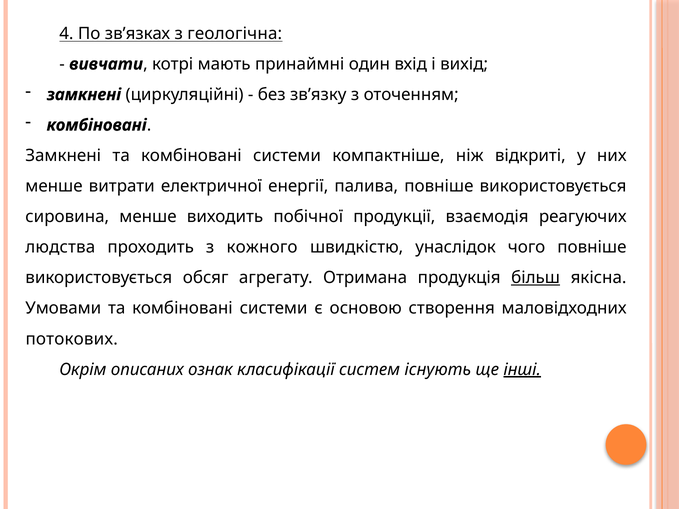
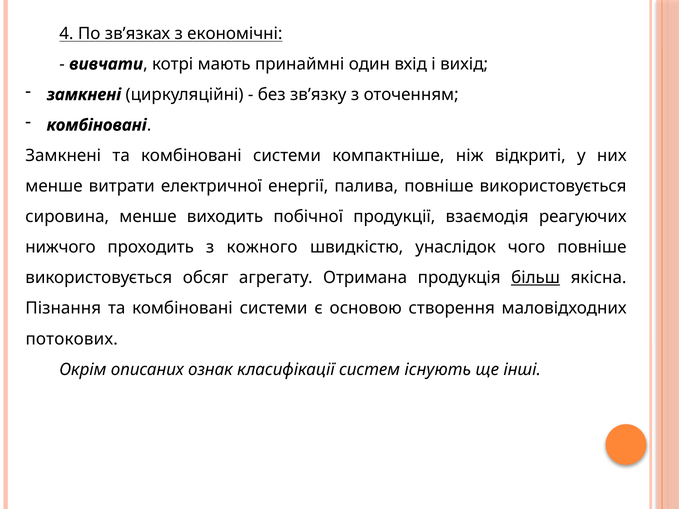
геологічна: геологічна -> економічні
людства: людства -> нижчого
Умовами: Умовами -> Пізнання
інші underline: present -> none
